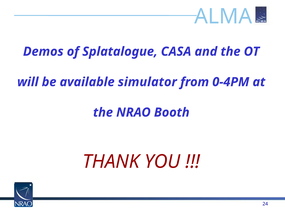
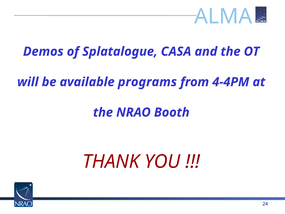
simulator: simulator -> programs
0-4PM: 0-4PM -> 4-4PM
